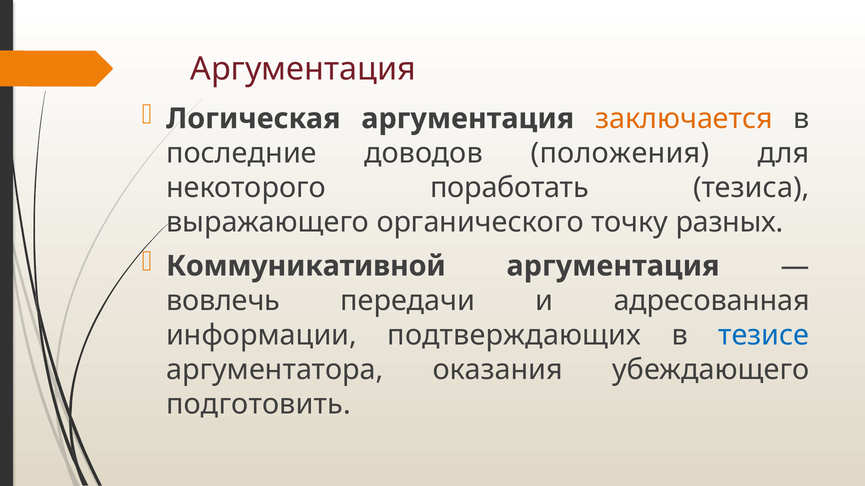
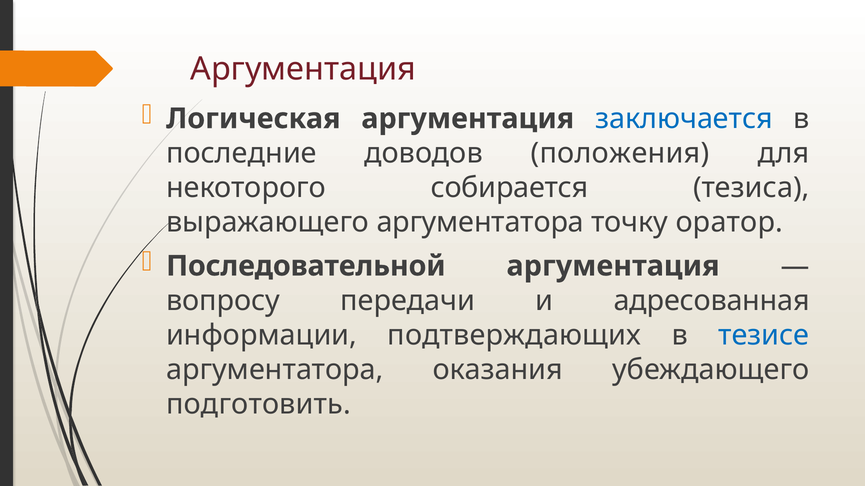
заключается colour: orange -> blue
поработать: поработать -> собирается
выражающего органического: органического -> аргументатора
разных: разных -> оратор
Коммуникативной: Коммуникативной -> Последовательной
вовлечь: вовлечь -> вопросу
